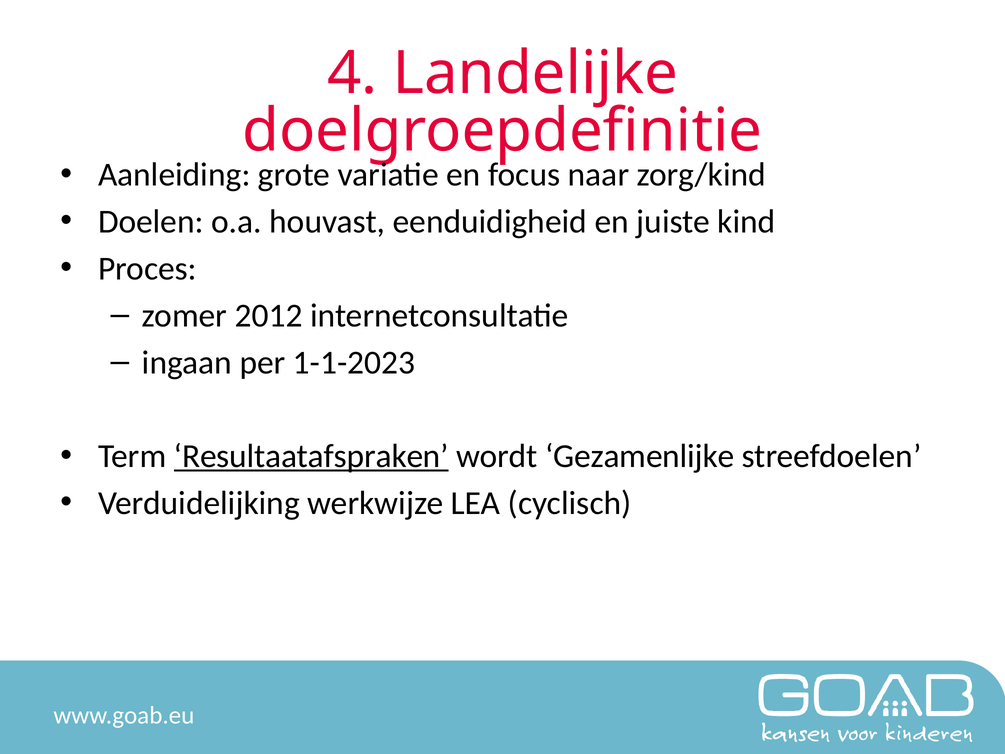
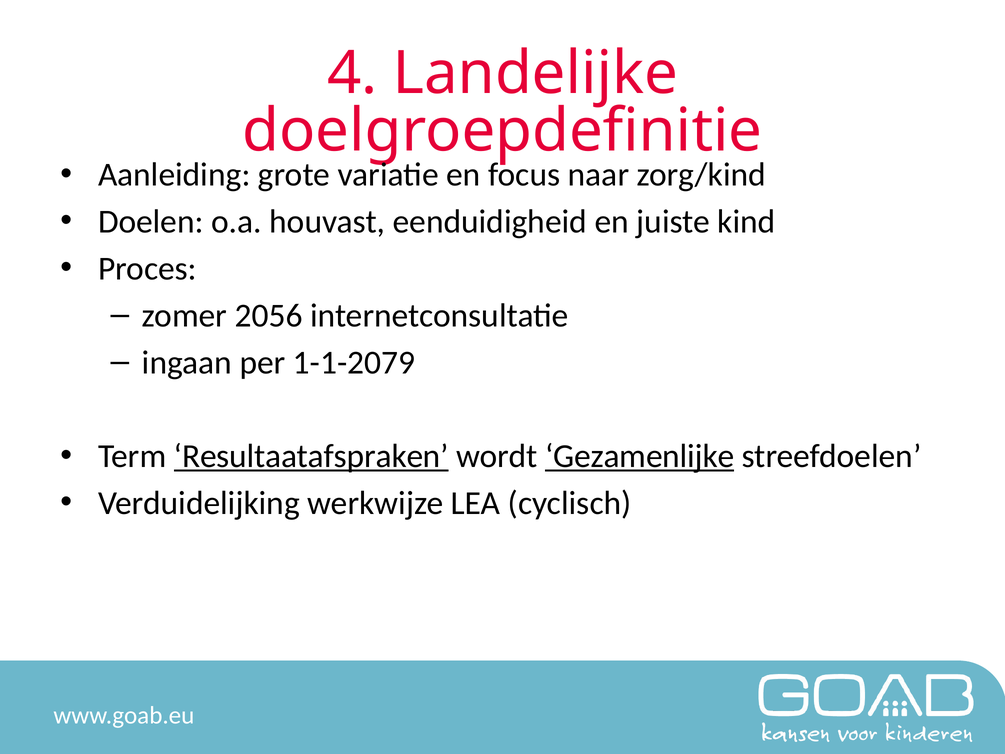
2012: 2012 -> 2056
1-1-2023: 1-1-2023 -> 1-1-2079
Gezamenlijke underline: none -> present
